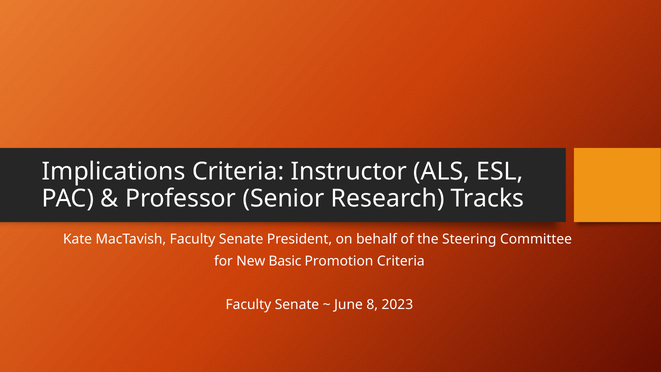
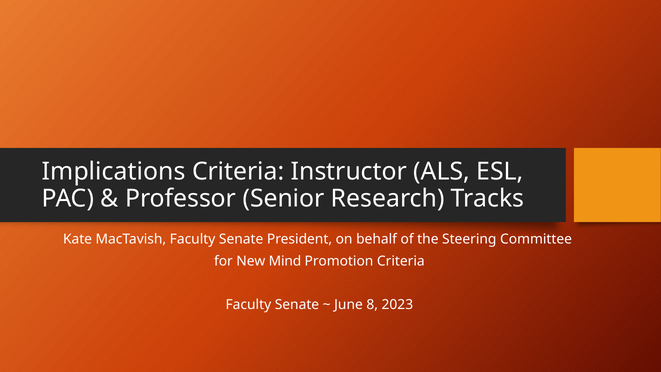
Basic: Basic -> Mind
